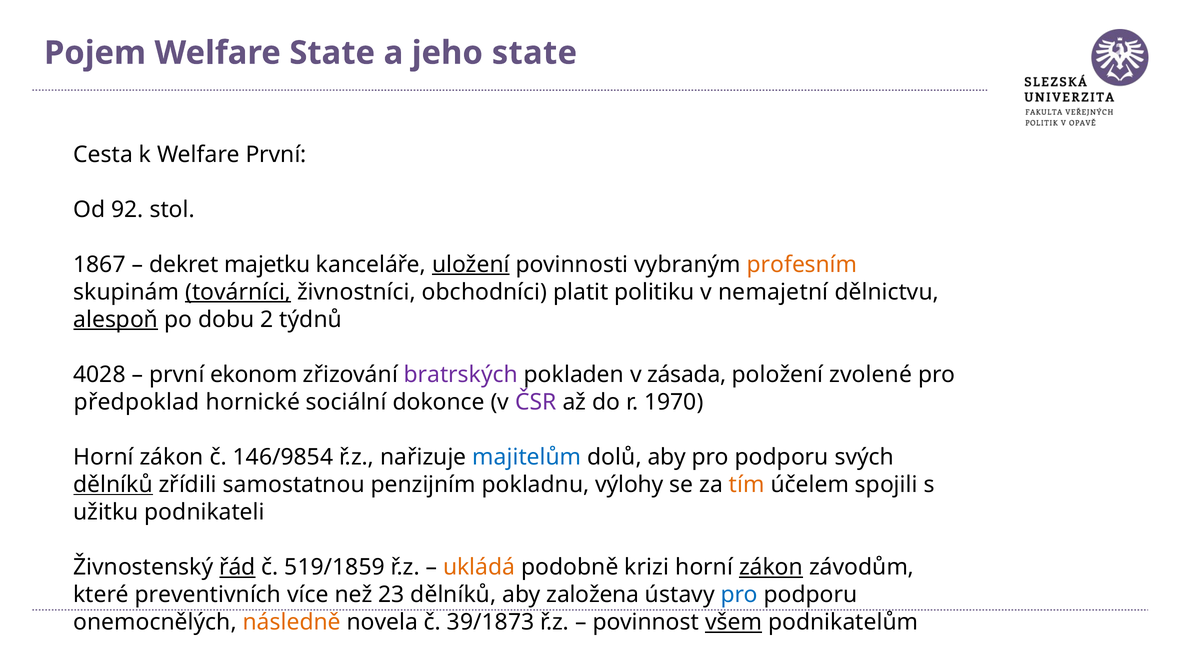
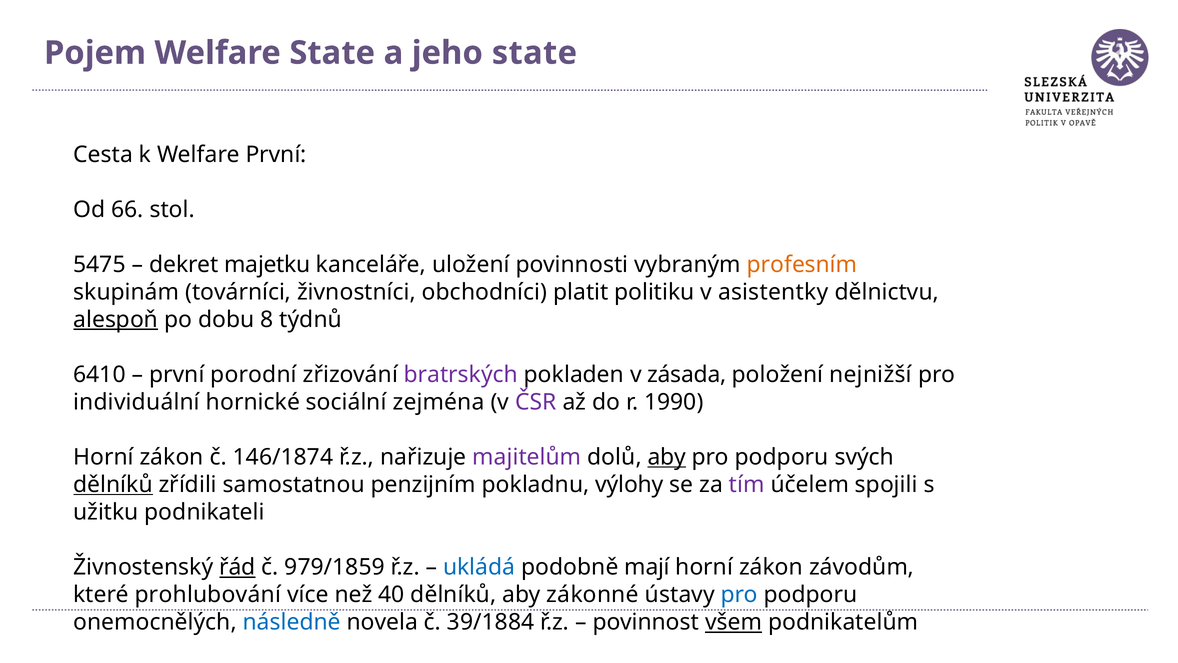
92: 92 -> 66
1867: 1867 -> 5475
uložení underline: present -> none
továrníci underline: present -> none
nemajetní: nemajetní -> asistentky
2: 2 -> 8
4028: 4028 -> 6410
ekonom: ekonom -> porodní
zvolené: zvolené -> nejnižší
předpoklad: předpoklad -> individuální
dokonce: dokonce -> zejména
1970: 1970 -> 1990
146/9854: 146/9854 -> 146/1874
majitelům colour: blue -> purple
aby at (667, 457) underline: none -> present
tím colour: orange -> purple
519/1859: 519/1859 -> 979/1859
ukládá colour: orange -> blue
krizi: krizi -> mají
zákon at (771, 567) underline: present -> none
preventivních: preventivních -> prohlubování
23: 23 -> 40
založena: založena -> zákonné
následně colour: orange -> blue
39/1873: 39/1873 -> 39/1884
